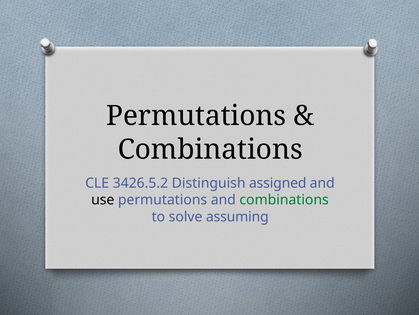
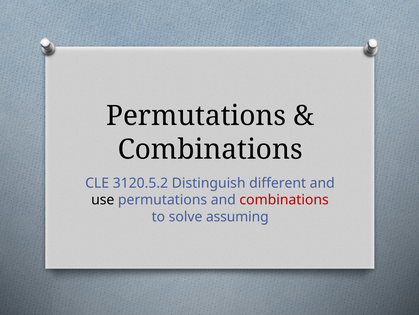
3426.5.2: 3426.5.2 -> 3120.5.2
assigned: assigned -> different
combinations at (284, 199) colour: green -> red
